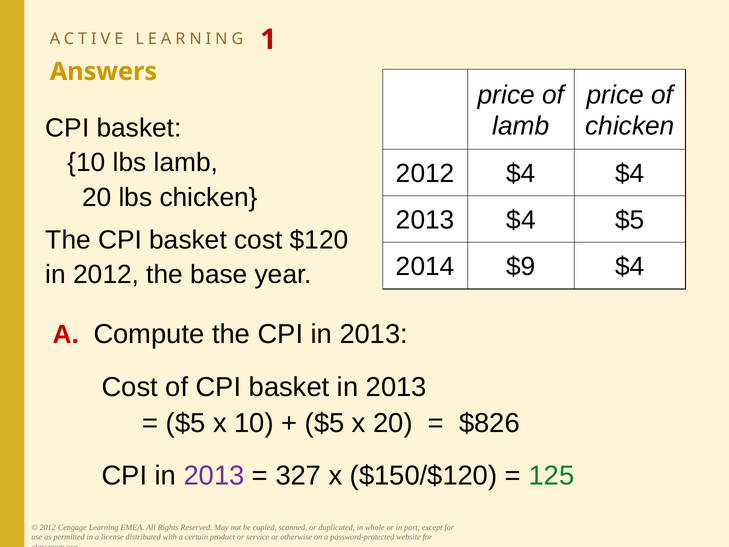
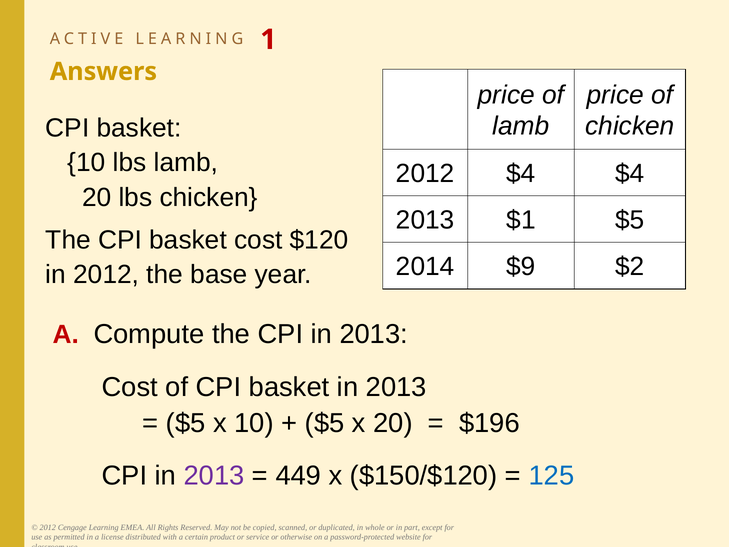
2013 $4: $4 -> $1
$9 $4: $4 -> $2
$826: $826 -> $196
327: 327 -> 449
125 colour: green -> blue
